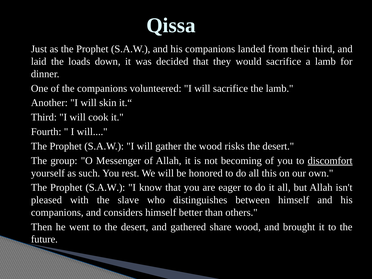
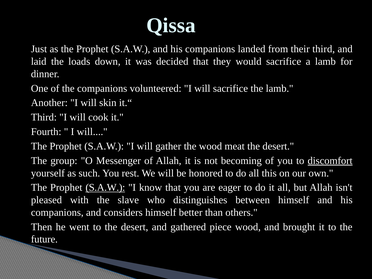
risks: risks -> meat
S.A.W at (105, 188) underline: none -> present
share: share -> piece
